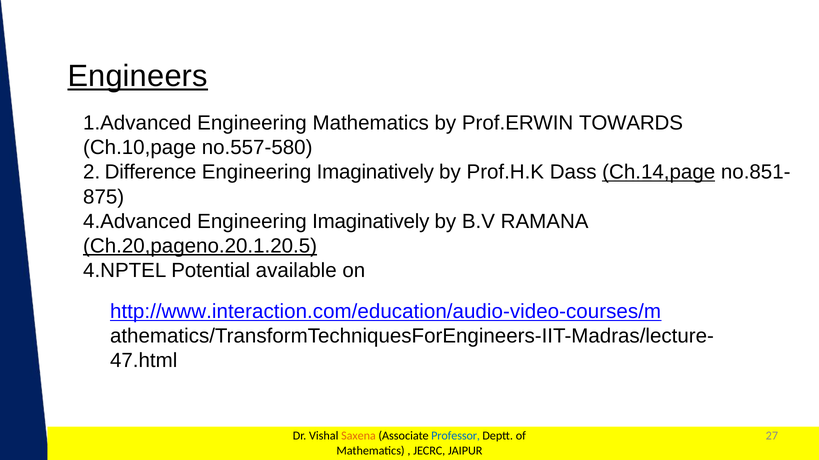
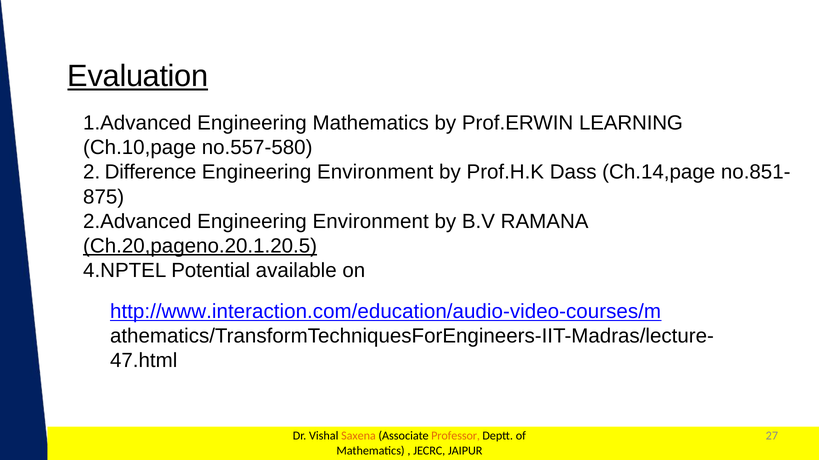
Engineers: Engineers -> Evaluation
TOWARDS: TOWARDS -> LEARNING
Imaginatively at (375, 172): Imaginatively -> Environment
Ch.14,page underline: present -> none
4.Advanced: 4.Advanced -> 2.Advanced
Imaginatively at (371, 222): Imaginatively -> Environment
Professor colour: blue -> orange
